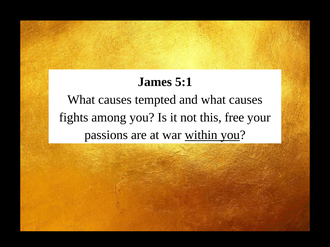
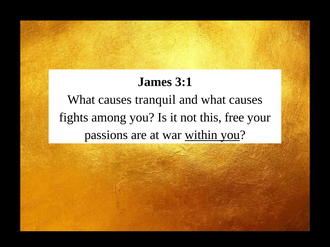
5:1: 5:1 -> 3:1
tempted: tempted -> tranquil
